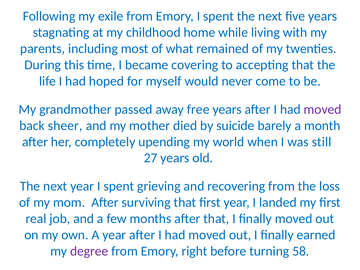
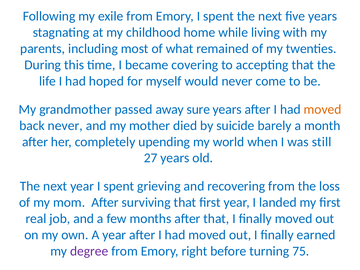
free: free -> sure
moved at (323, 109) colour: purple -> orange
back sheer: sheer -> never
58: 58 -> 75
